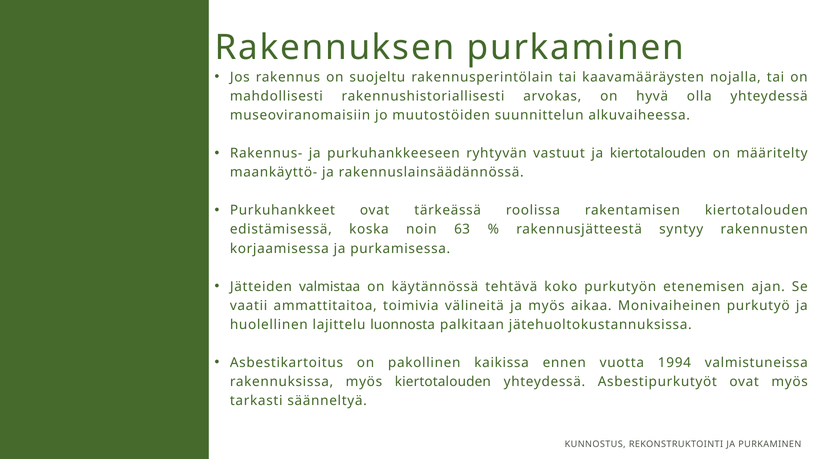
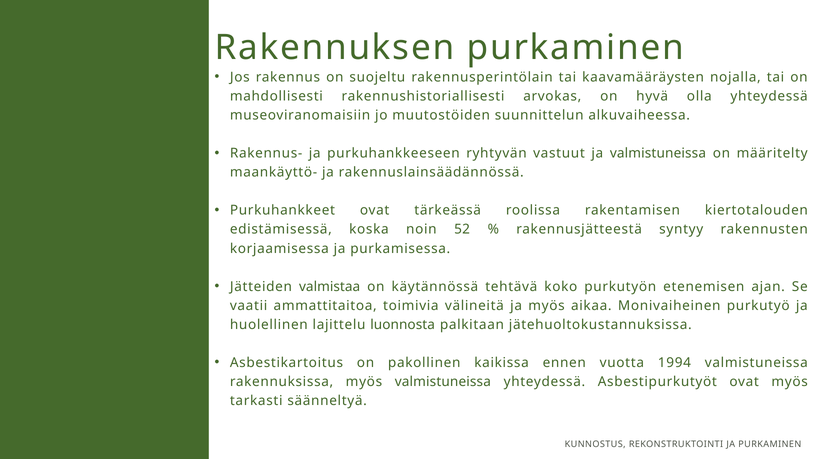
ja kiertotalouden: kiertotalouden -> valmistuneissa
63: 63 -> 52
myös kiertotalouden: kiertotalouden -> valmistuneissa
